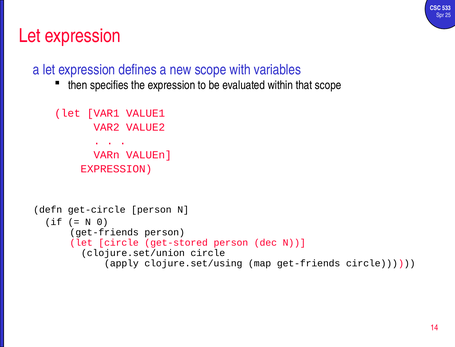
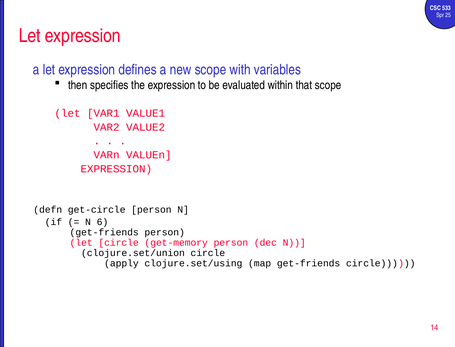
0: 0 -> 6
get-stored: get-stored -> get-memory
